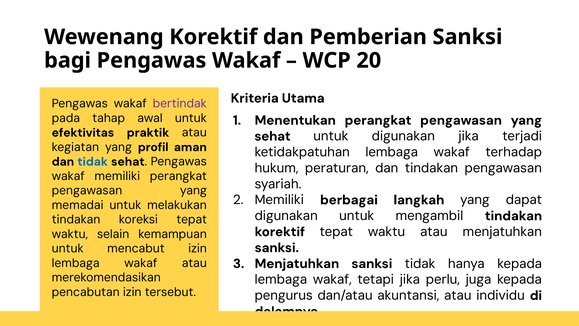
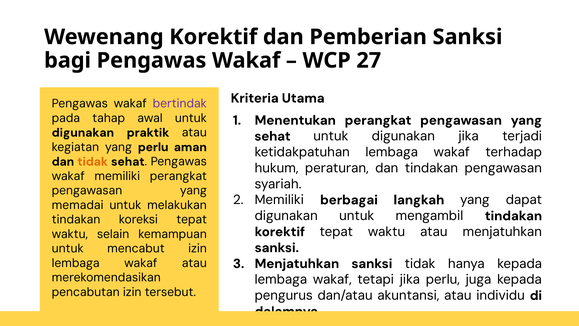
20: 20 -> 27
efektivitas at (83, 132): efektivitas -> digunakan
yang profil: profil -> perlu
tidak at (93, 161) colour: blue -> orange
